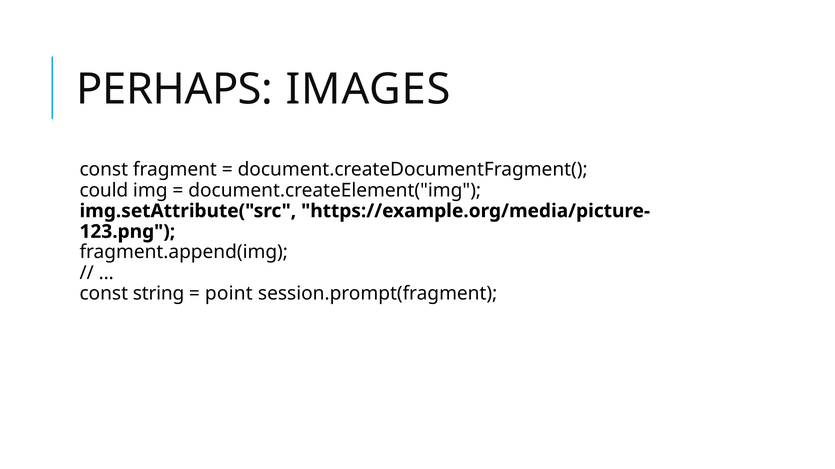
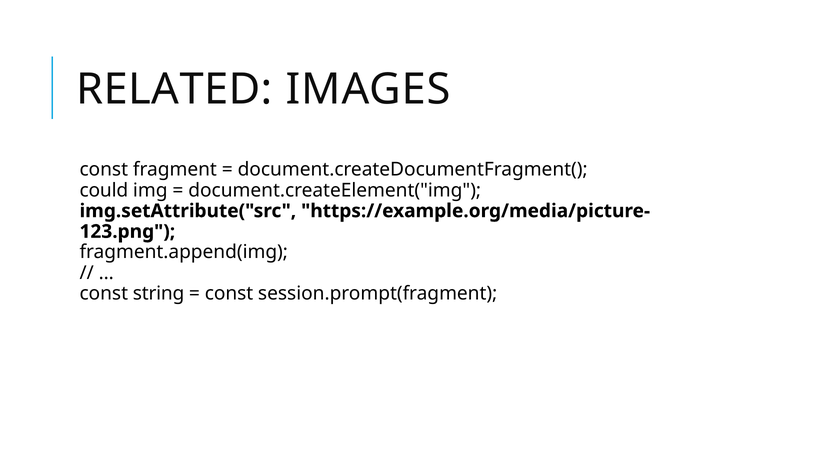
PERHAPS: PERHAPS -> RELATED
point at (229, 294): point -> const
